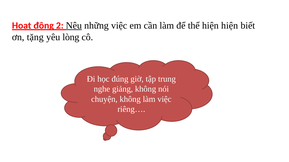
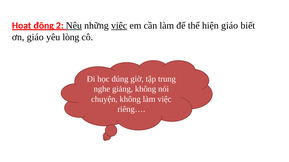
việc at (119, 26) underline: none -> present
hiện hiện: hiện -> giáo
ơn tặng: tặng -> giáo
